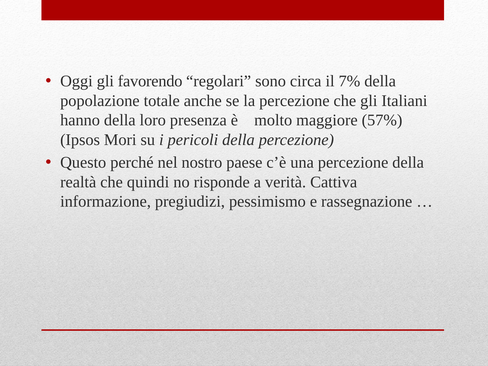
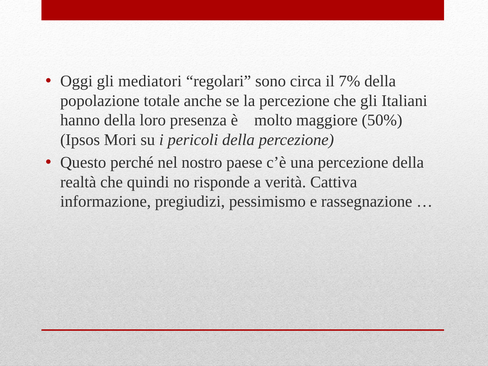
favorendo: favorendo -> mediatori
57%: 57% -> 50%
